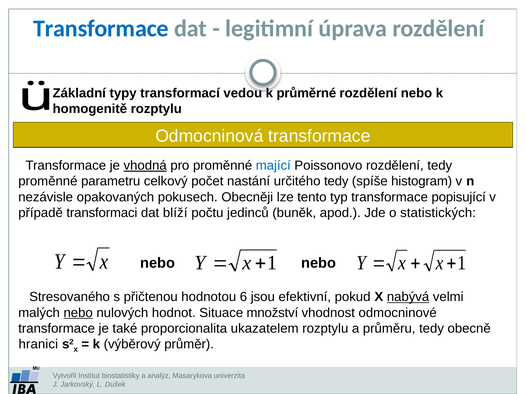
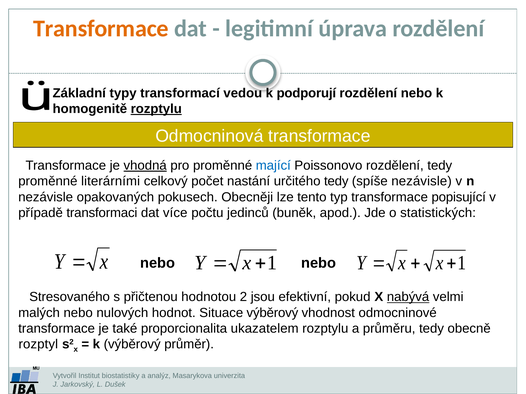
Transformace at (101, 29) colour: blue -> orange
průměrné: průměrné -> podporují
rozptylu at (156, 109) underline: none -> present
parametru: parametru -> literárními
spíše histogram: histogram -> nezávisle
blíží: blíží -> více
6: 6 -> 2
nebo at (78, 313) underline: present -> none
Situace množství: množství -> výběrový
hranici: hranici -> rozptyl
